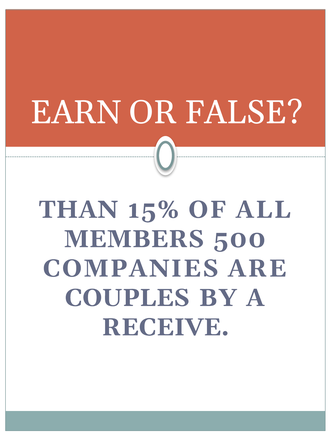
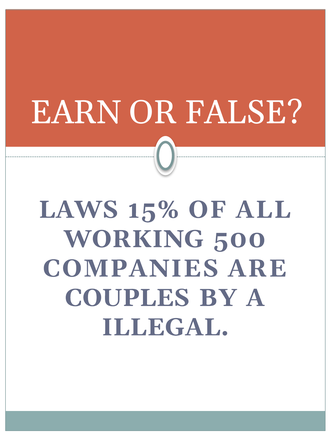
THAN: THAN -> LAWS
MEMBERS: MEMBERS -> WORKING
RECEIVE: RECEIVE -> ILLEGAL
